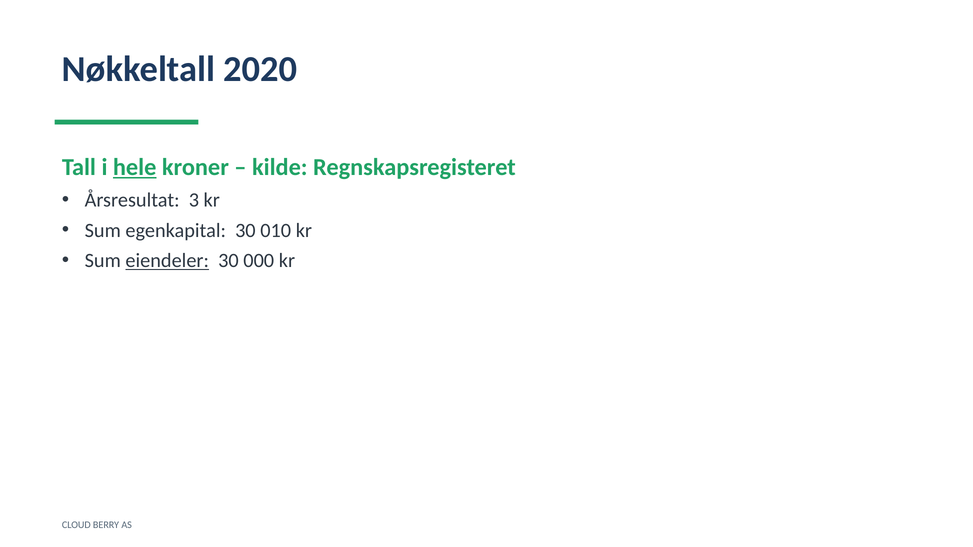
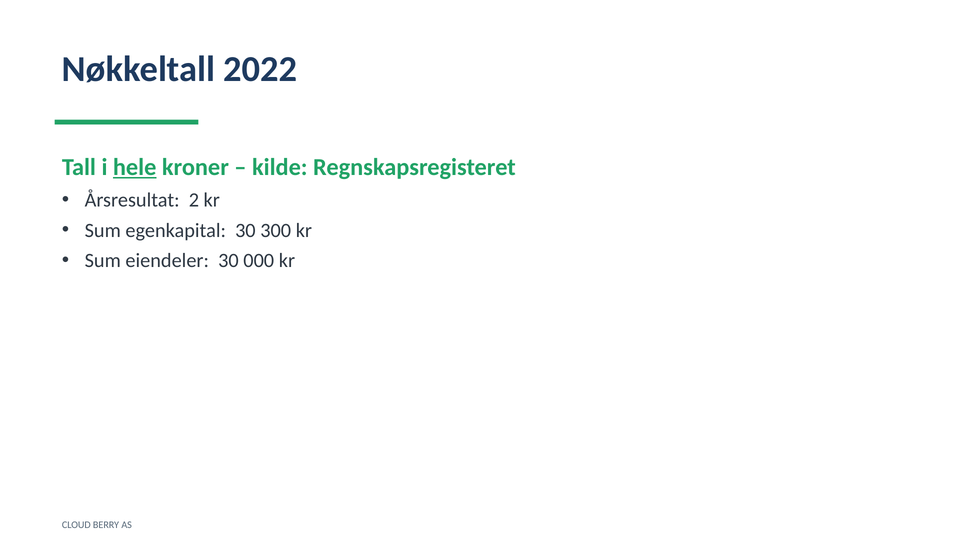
2020: 2020 -> 2022
3: 3 -> 2
010: 010 -> 300
eiendeler underline: present -> none
